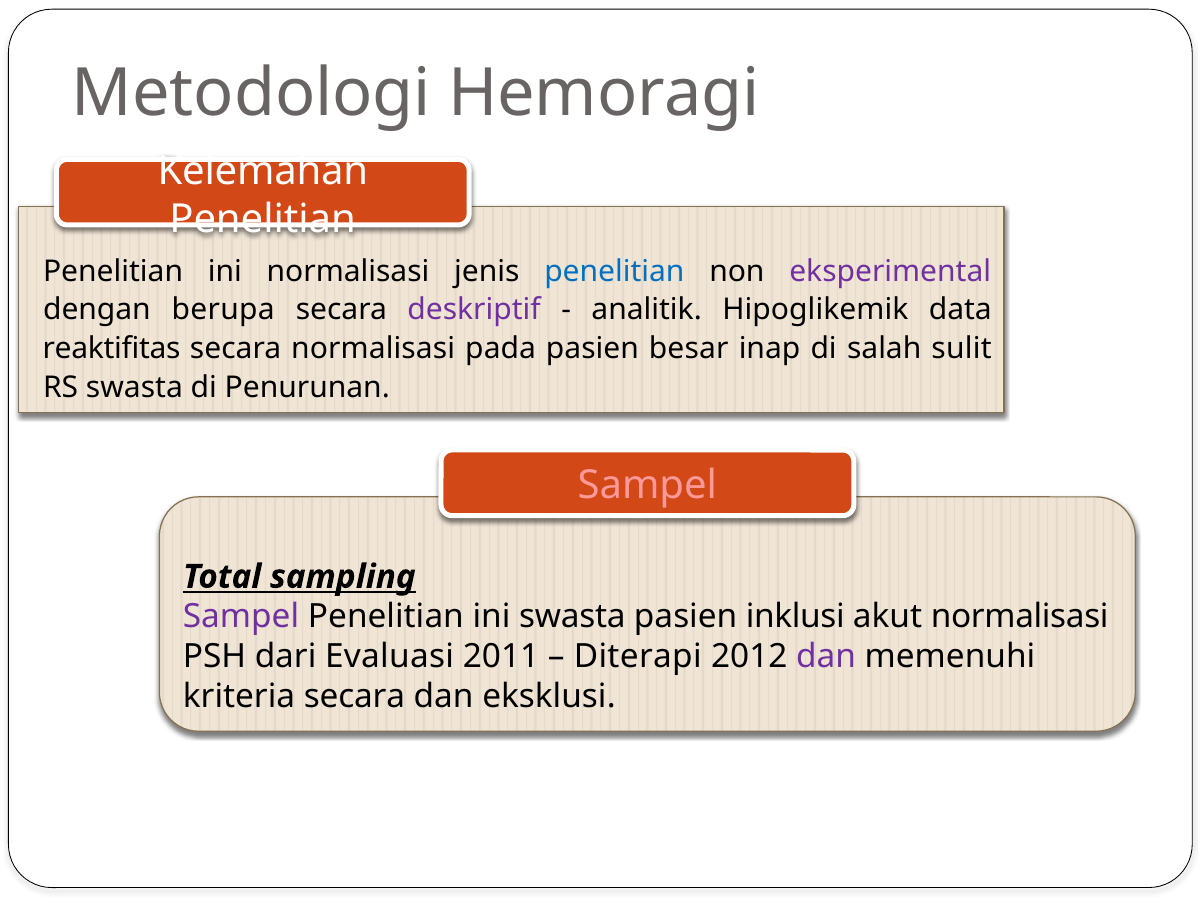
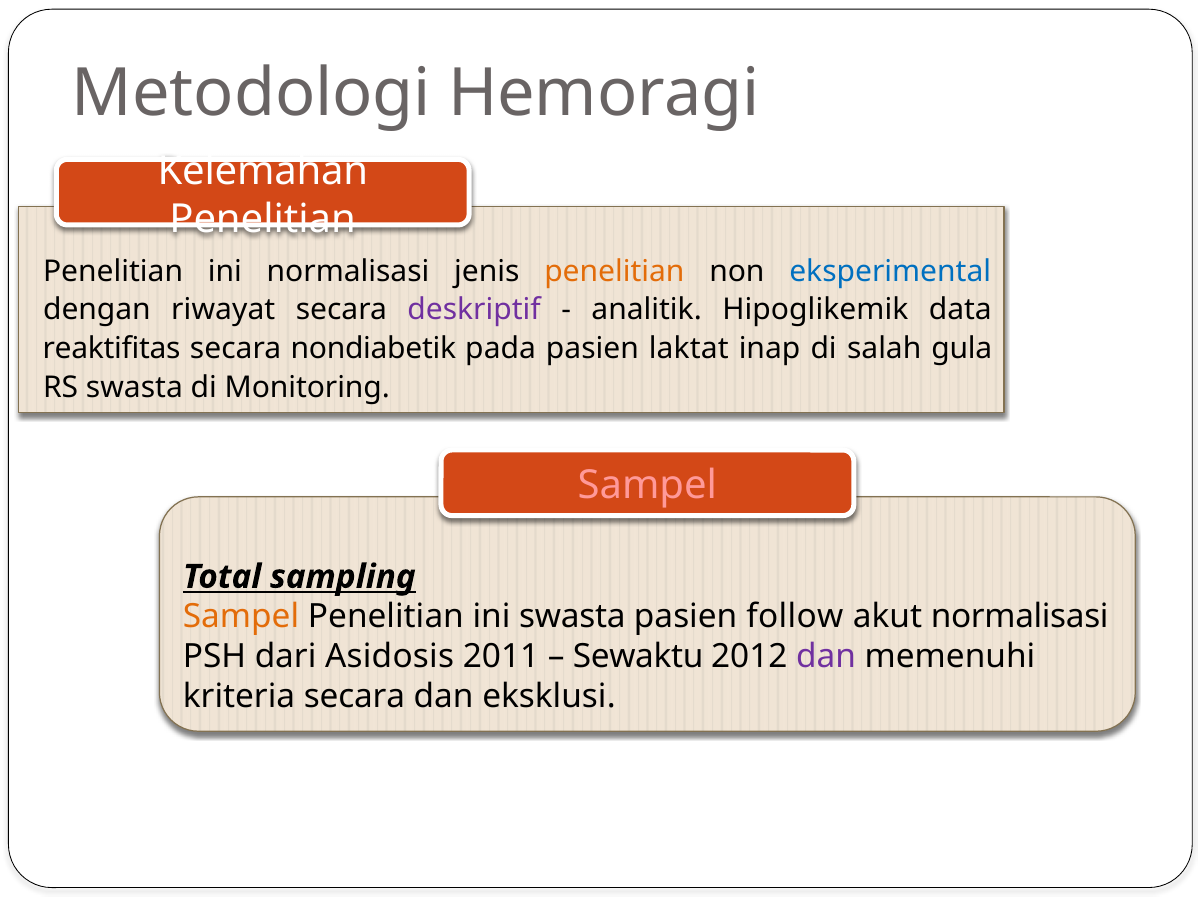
penelitian at (614, 271) colour: blue -> orange
eksperimental colour: purple -> blue
berupa: berupa -> riwayat
secara normalisasi: normalisasi -> nondiabetik
besar: besar -> laktat
sulit: sulit -> gula
Penurunan: Penurunan -> Monitoring
Sampel at (241, 617) colour: purple -> orange
inklusi: inklusi -> follow
Evaluasi: Evaluasi -> Asidosis
Diterapi: Diterapi -> Sewaktu
